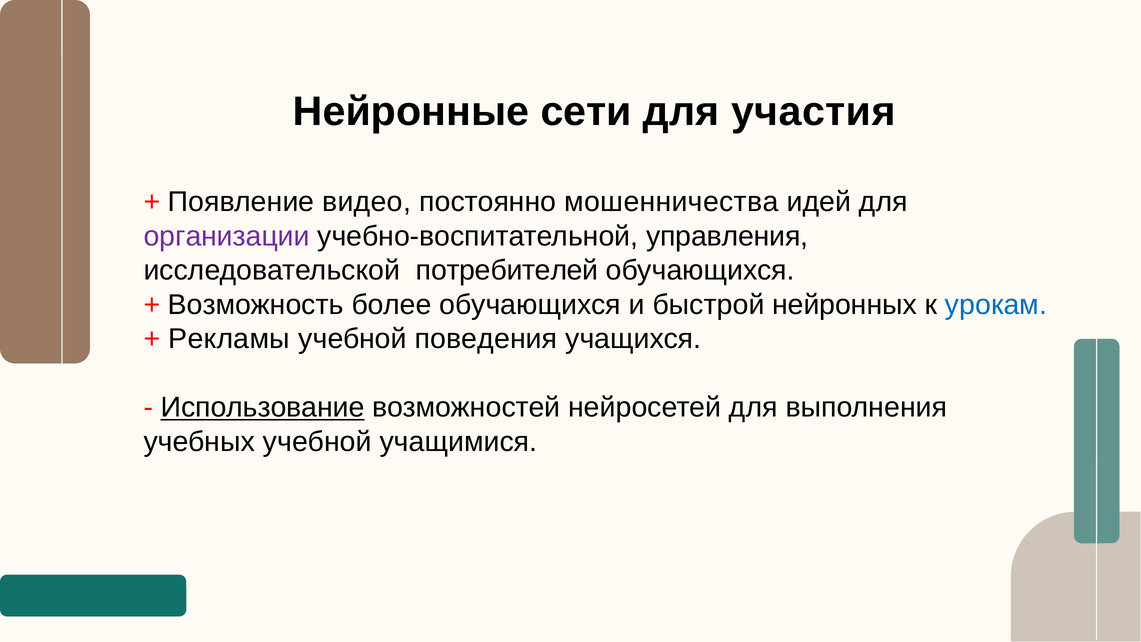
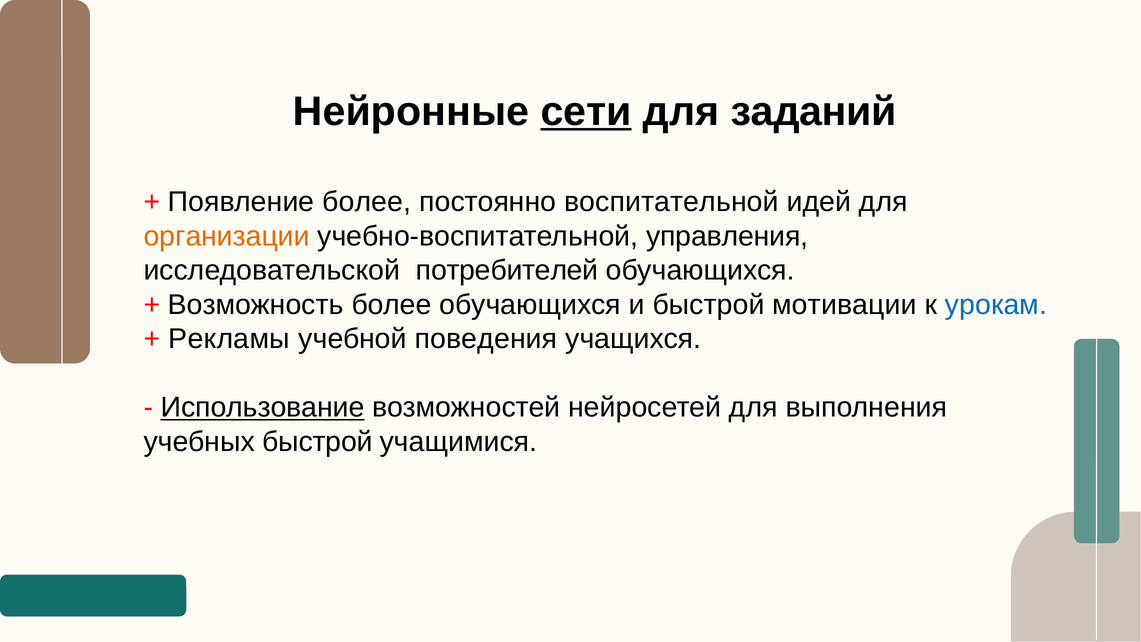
сети underline: none -> present
участия: участия -> заданий
Появление видео: видео -> более
мошенничества: мошенничества -> воспитательной
организации colour: purple -> orange
нейронных: нейронных -> мотивации
учебных учебной: учебной -> быстрой
